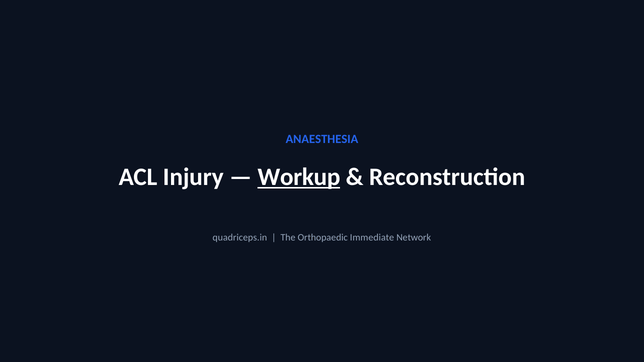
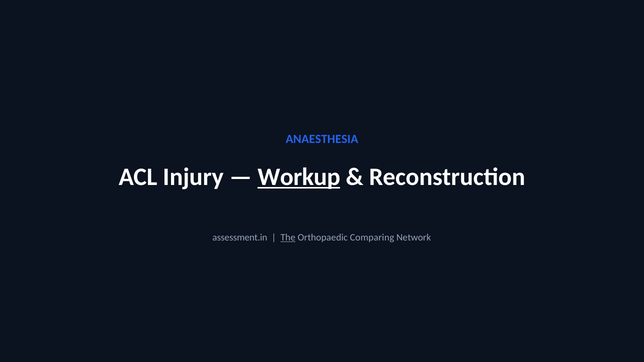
quadriceps.in: quadriceps.in -> assessment.in
The underline: none -> present
Immediate: Immediate -> Comparing
